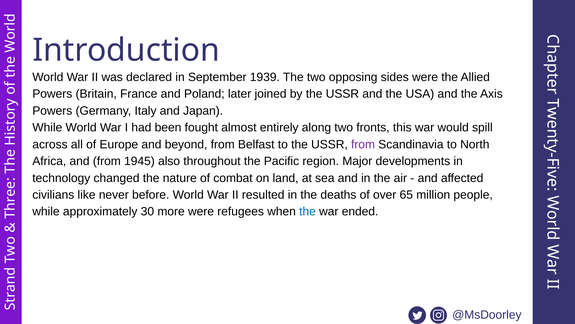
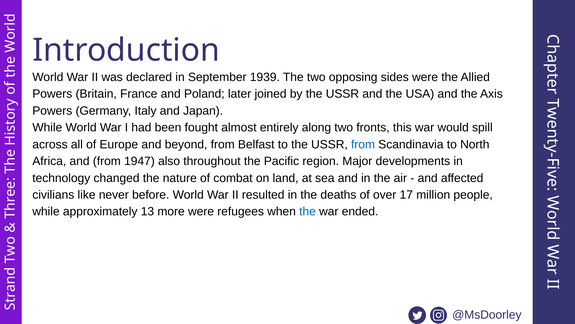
from at (363, 144) colour: purple -> blue
1945: 1945 -> 1947
65: 65 -> 17
30: 30 -> 13
